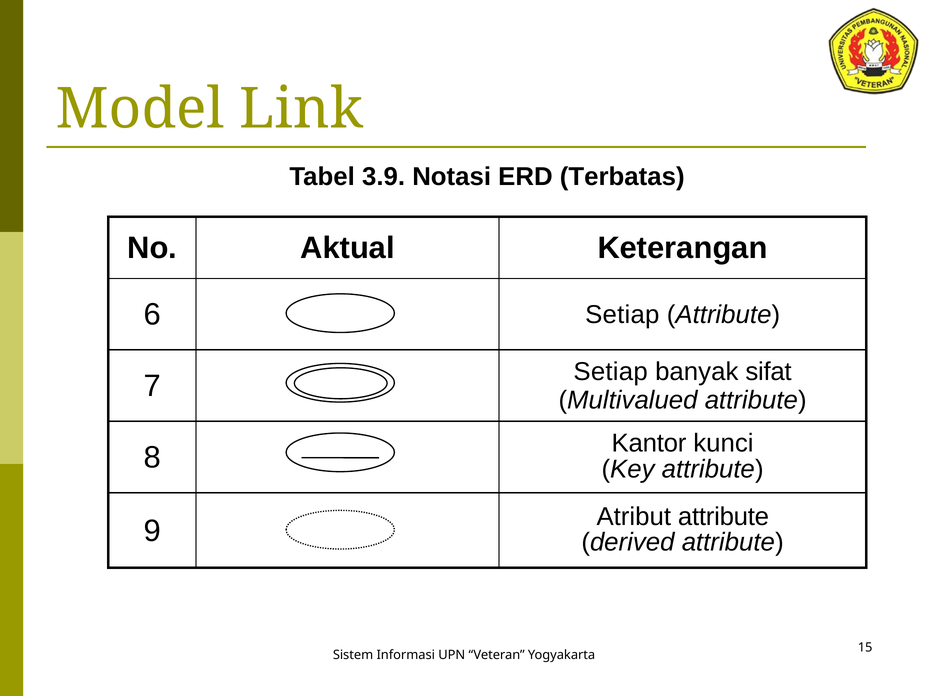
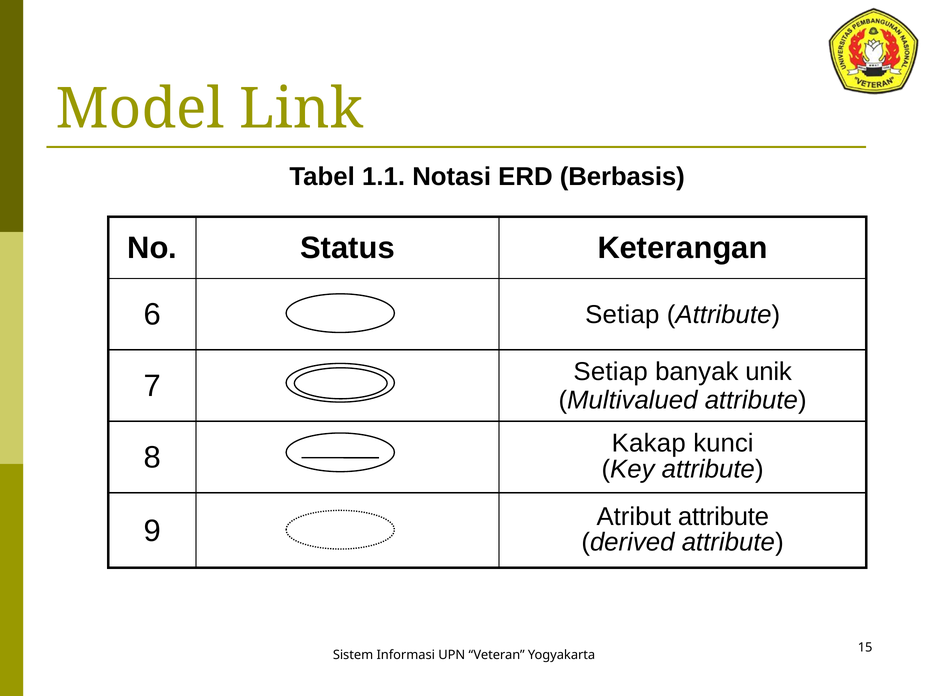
3.9: 3.9 -> 1.1
Terbatas: Terbatas -> Berbasis
Aktual: Aktual -> Status
sifat: sifat -> unik
Kantor: Kantor -> Kakap
